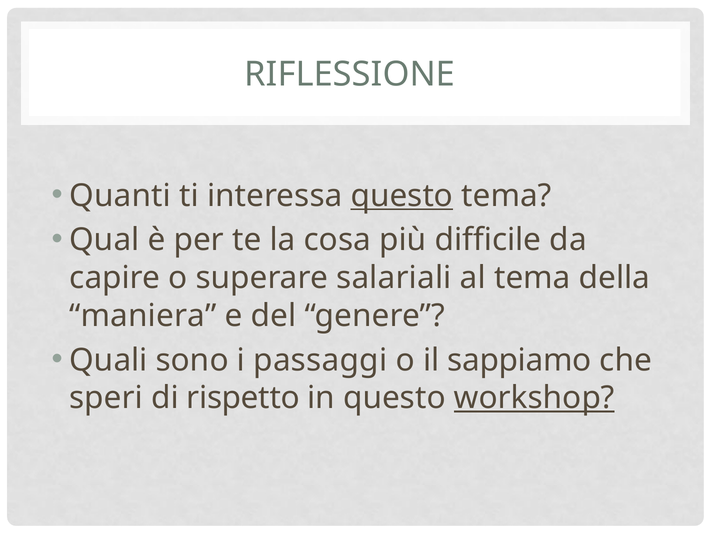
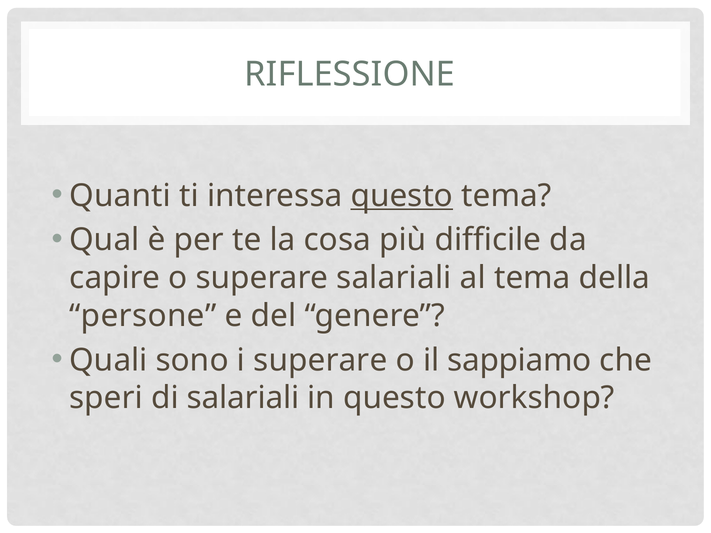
maniera: maniera -> persone
i passaggi: passaggi -> superare
di rispetto: rispetto -> salariali
workshop underline: present -> none
